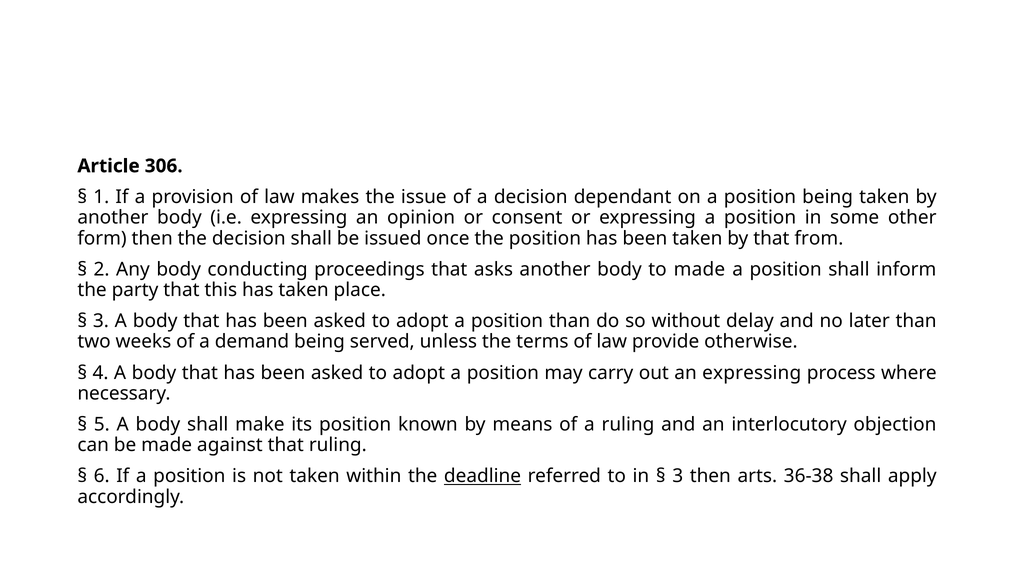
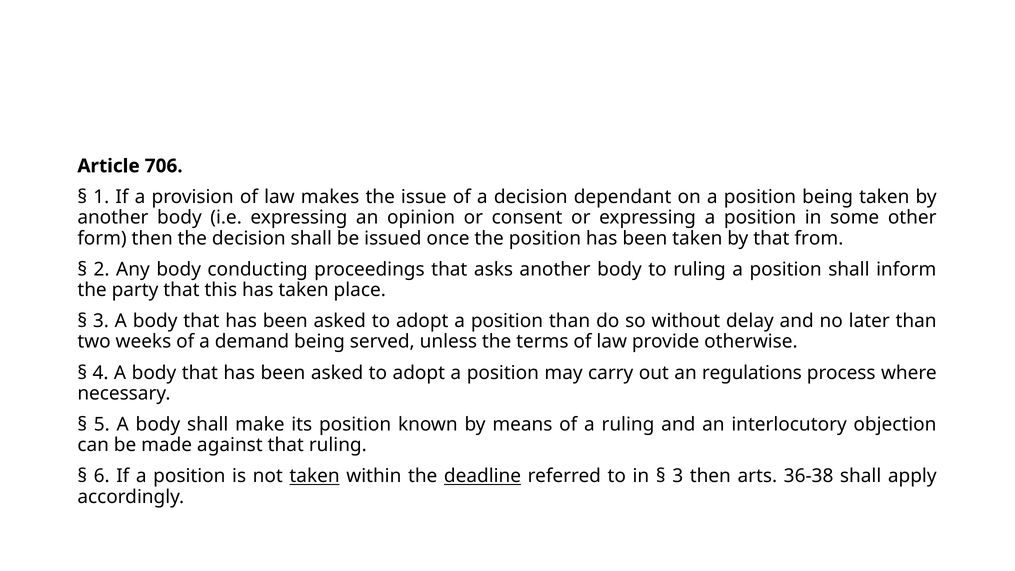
306: 306 -> 706
to made: made -> ruling
an expressing: expressing -> regulations
taken at (315, 476) underline: none -> present
